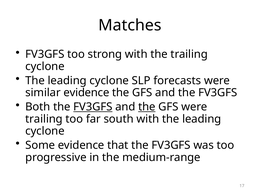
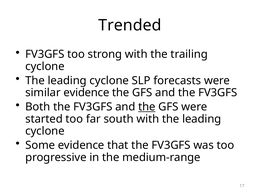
Matches: Matches -> Trended
FV3GFS at (93, 107) underline: present -> none
trailing at (44, 119): trailing -> started
